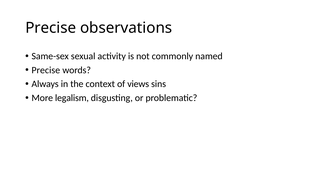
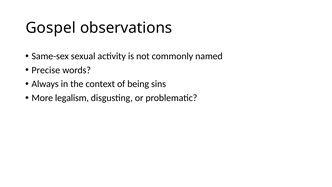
Precise at (51, 28): Precise -> Gospel
views: views -> being
